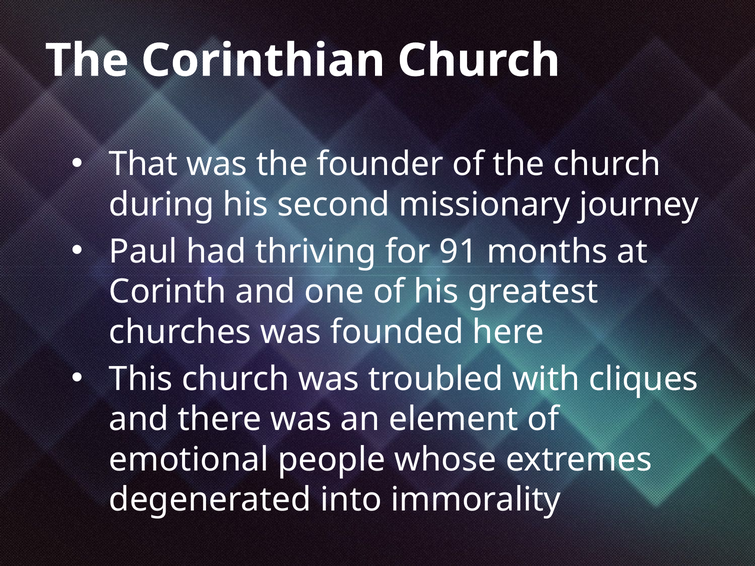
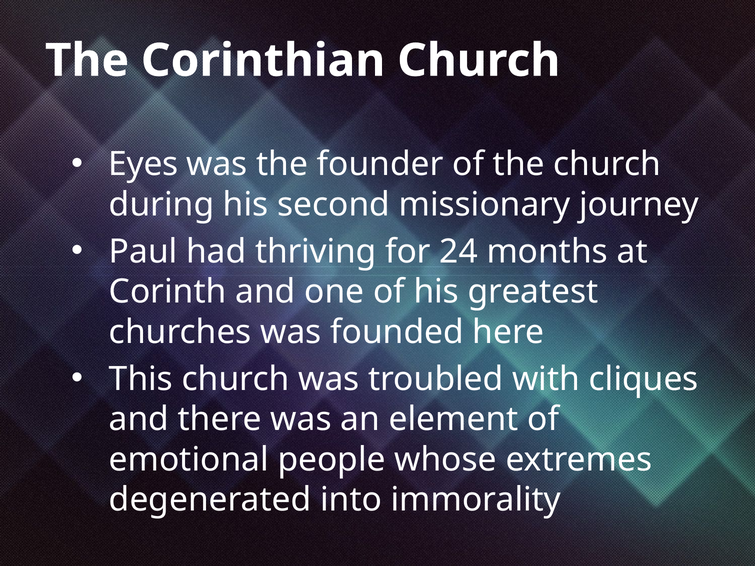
That: That -> Eyes
91: 91 -> 24
